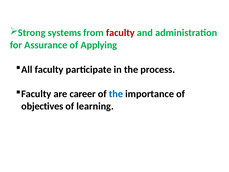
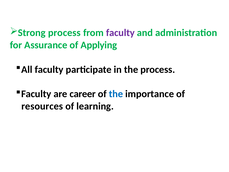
Strong systems: systems -> process
faculty at (120, 33) colour: red -> purple
objectives: objectives -> resources
